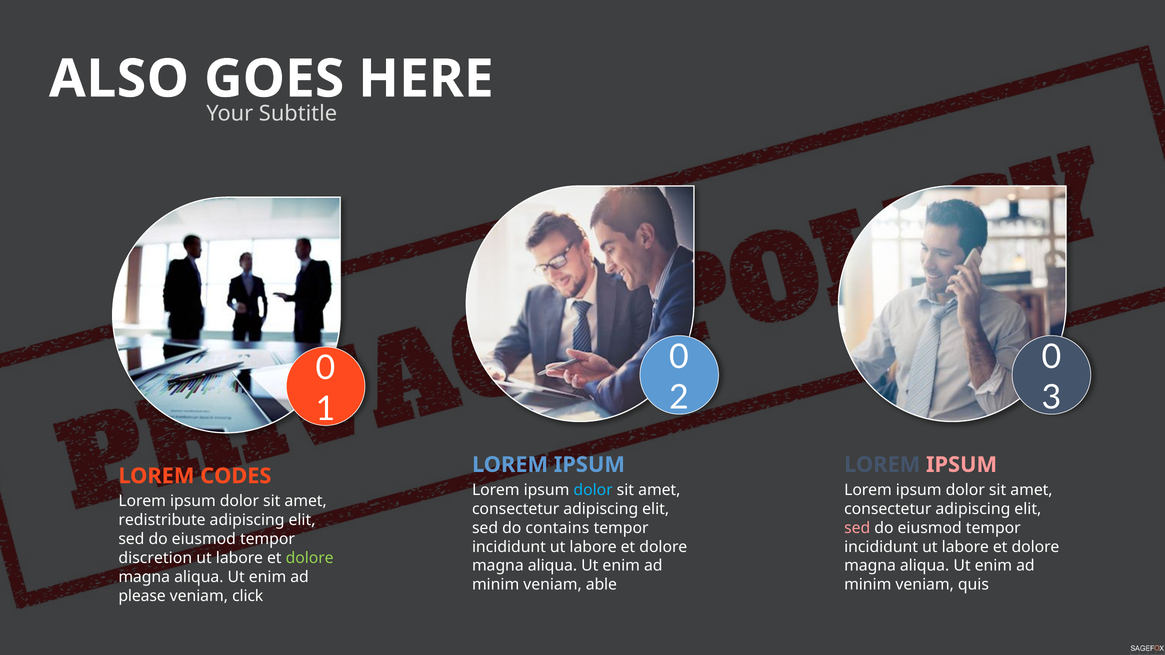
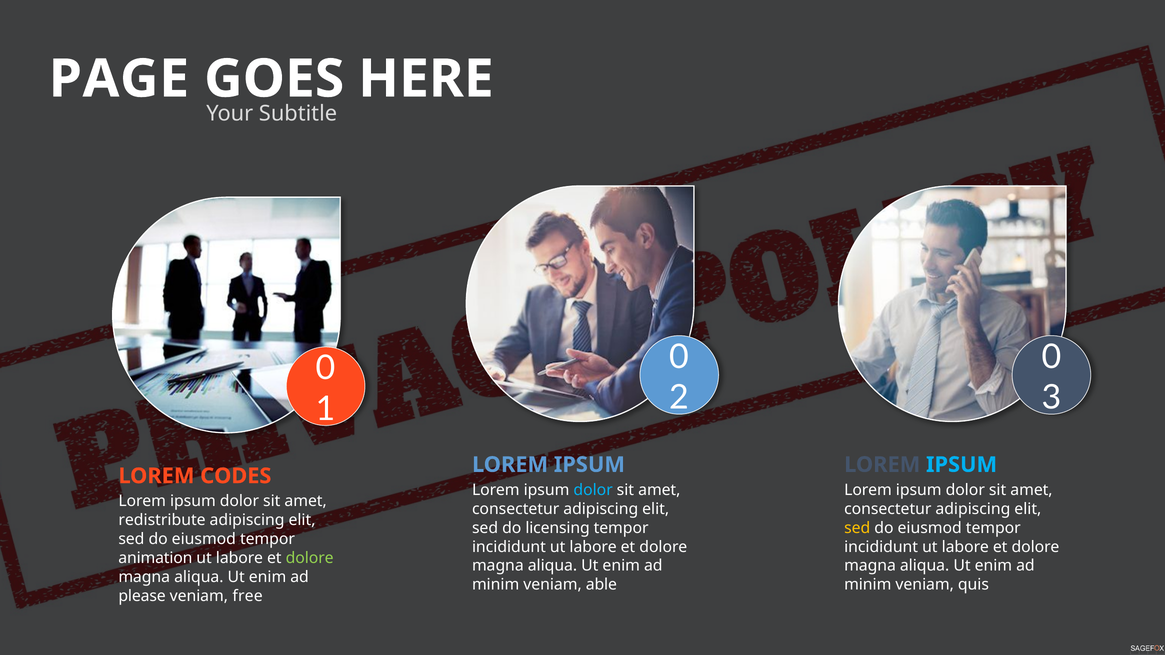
ALSO: ALSO -> PAGE
IPSUM at (962, 465) colour: pink -> light blue
contains: contains -> licensing
sed at (857, 528) colour: pink -> yellow
discretion: discretion -> animation
click: click -> free
